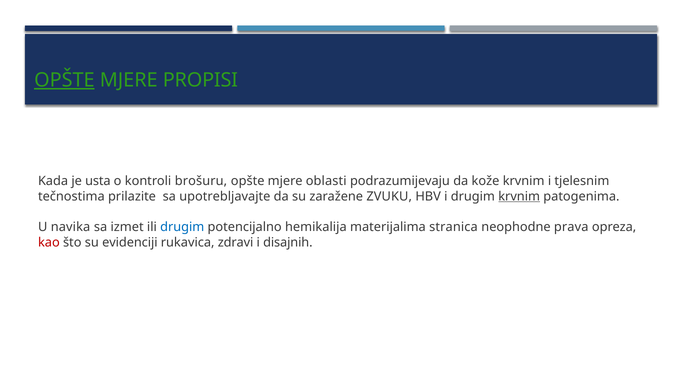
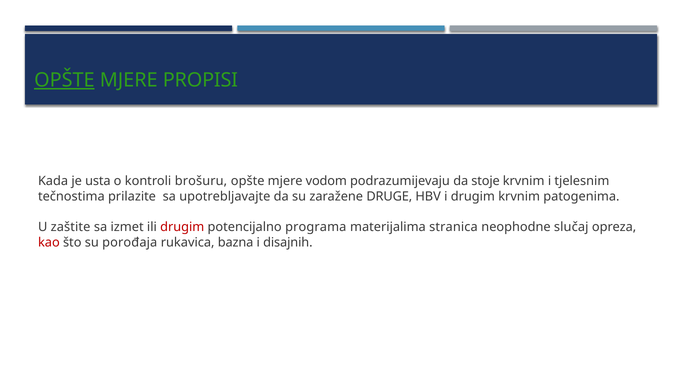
oblasti: oblasti -> vodom
kože: kože -> stoje
ZVUKU: ZVUKU -> DRUGE
krvnim at (519, 196) underline: present -> none
navika: navika -> zaštite
drugim at (182, 227) colour: blue -> red
hemikalija: hemikalija -> programa
prava: prava -> slučaj
evidenciji: evidenciji -> porođaja
zdravi: zdravi -> bazna
